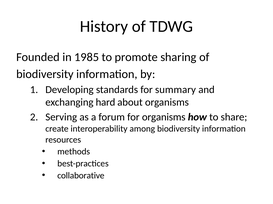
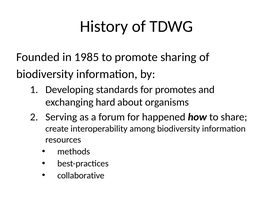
summary: summary -> promotes
for organisms: organisms -> happened
